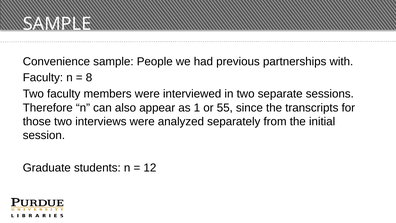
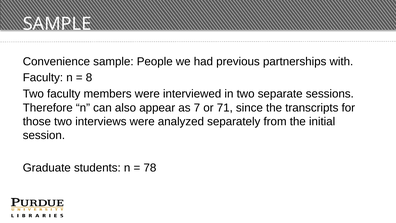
1: 1 -> 7
55: 55 -> 71
12: 12 -> 78
